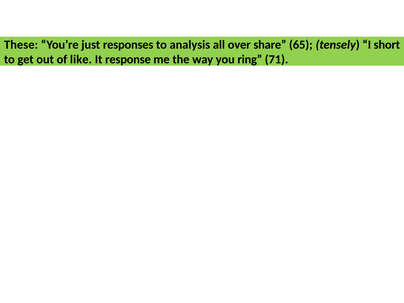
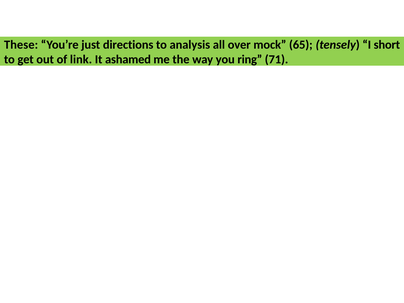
responses: responses -> directions
share: share -> mock
like: like -> link
response: response -> ashamed
